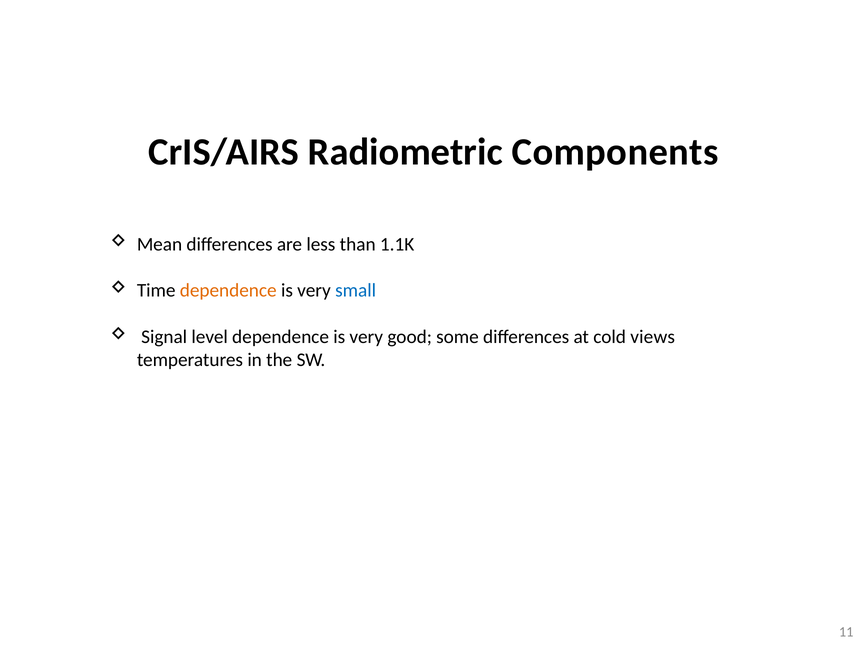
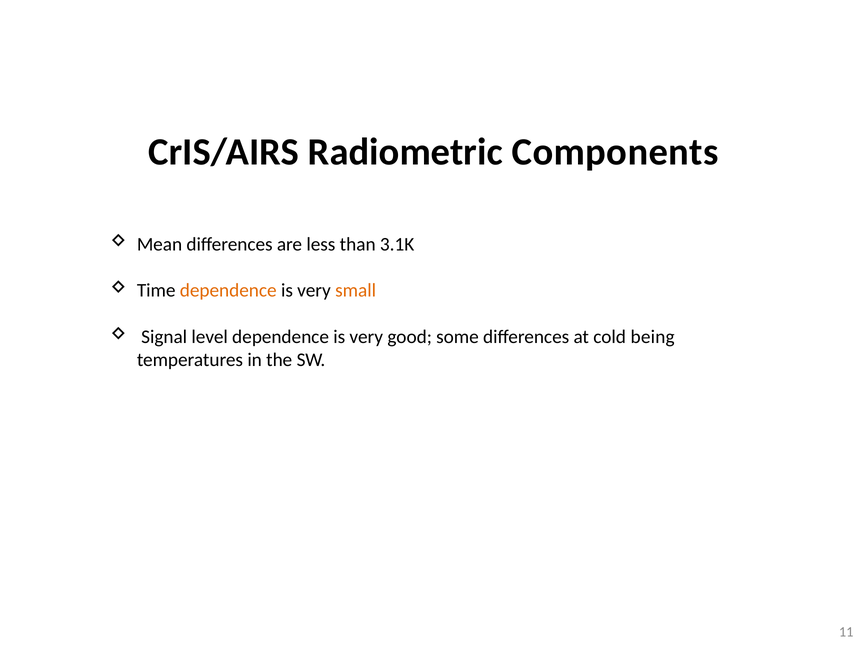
1.1K: 1.1K -> 3.1K
small colour: blue -> orange
views: views -> being
